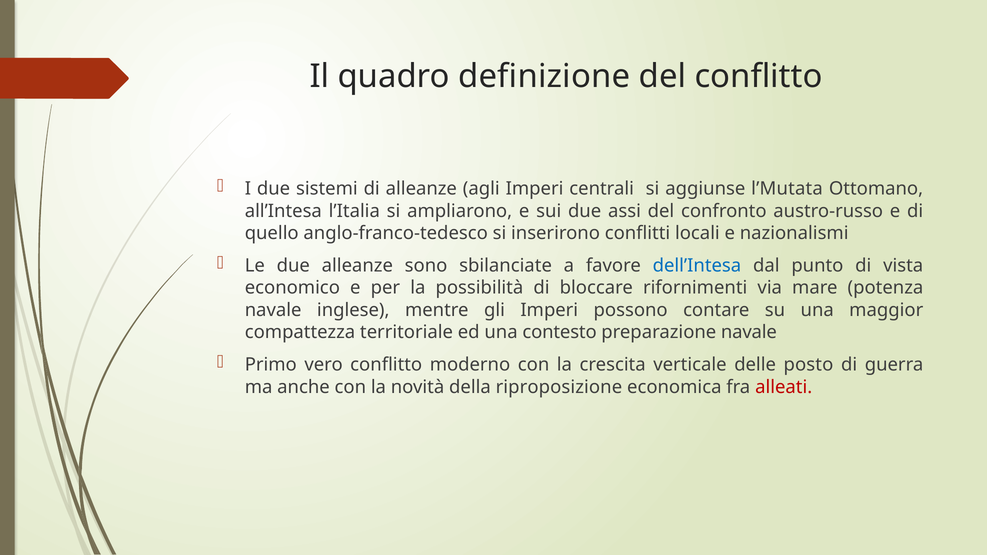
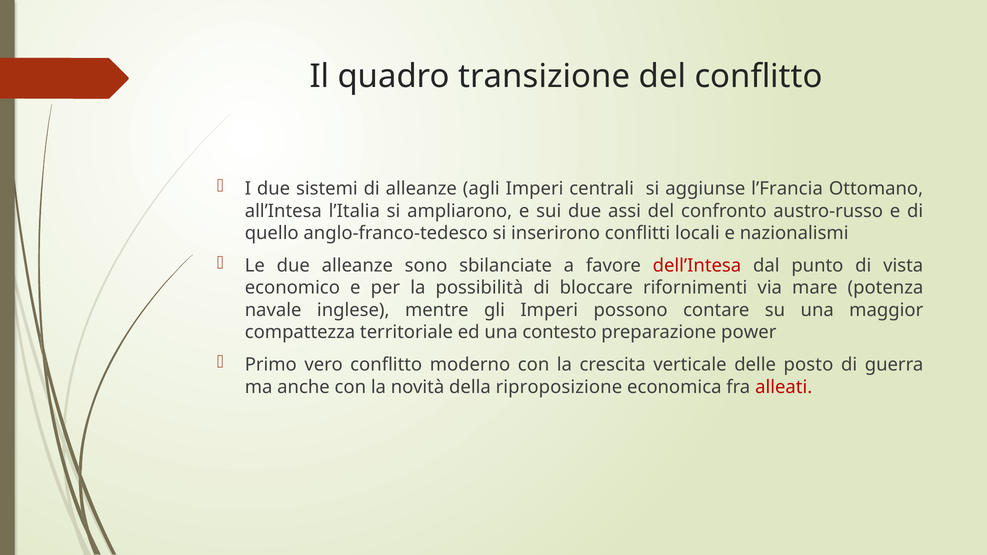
definizione: definizione -> transizione
l’Mutata: l’Mutata -> l’Francia
dell’Intesa colour: blue -> red
preparazione navale: navale -> power
